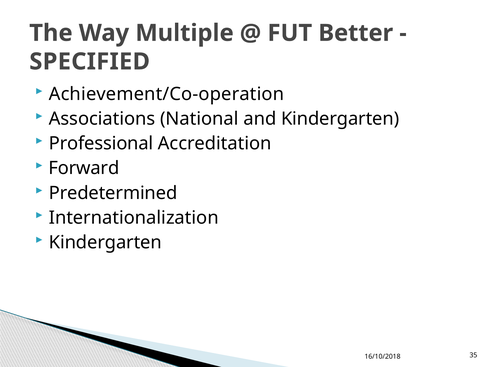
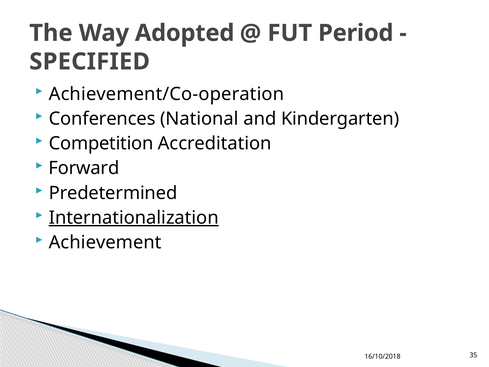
Multiple: Multiple -> Adopted
Better: Better -> Period
Associations: Associations -> Conferences
Professional: Professional -> Competition
Internationalization underline: none -> present
Kindergarten at (105, 242): Kindergarten -> Achievement
